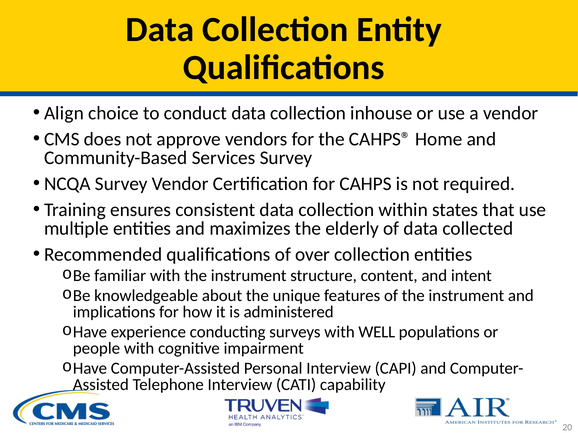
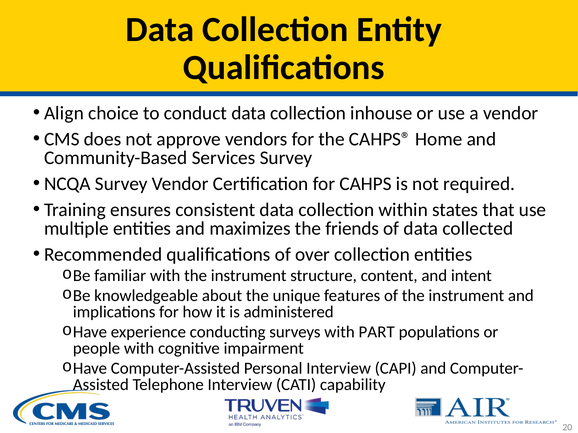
elderly: elderly -> friends
WELL: WELL -> PART
